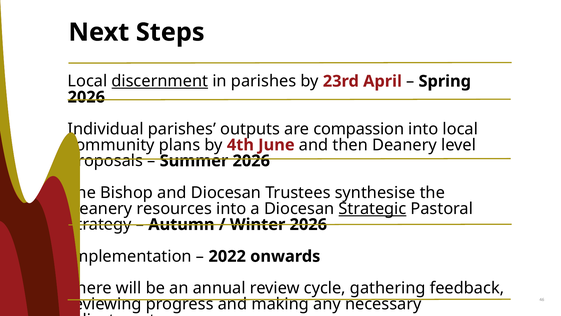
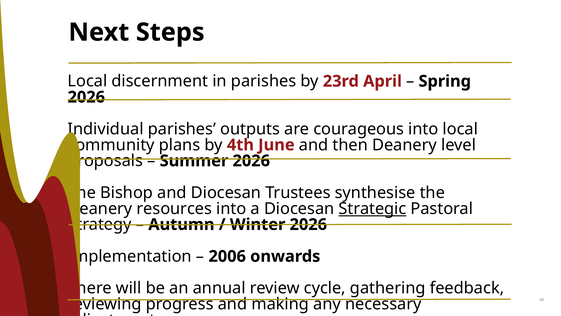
discernment underline: present -> none
compassion: compassion -> courageous
2022: 2022 -> 2006
